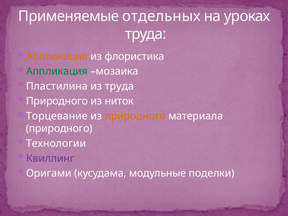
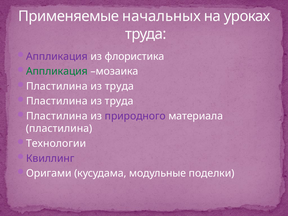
отдельных: отдельных -> начальных
Аппликация at (57, 56) colour: orange -> purple
Природного at (57, 101): Природного -> Пластилина
ниток at (119, 101): ниток -> труда
Торцевание at (57, 116): Торцевание -> Пластилина
природного at (135, 116) colour: orange -> purple
природного at (59, 129): природного -> пластилина
